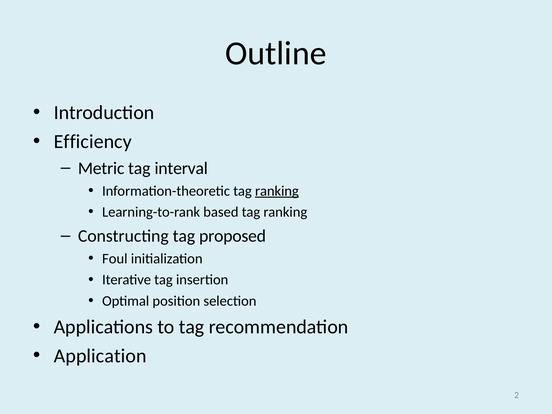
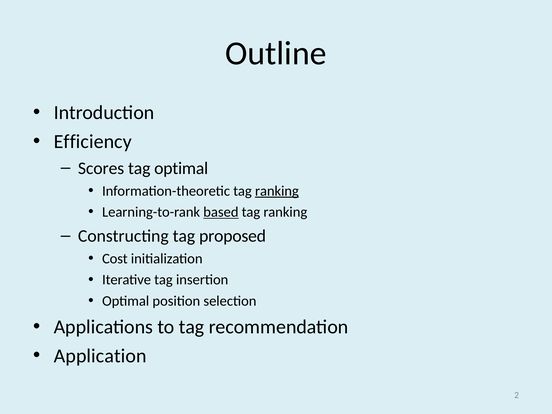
Metric: Metric -> Scores
tag interval: interval -> optimal
based underline: none -> present
Foul: Foul -> Cost
